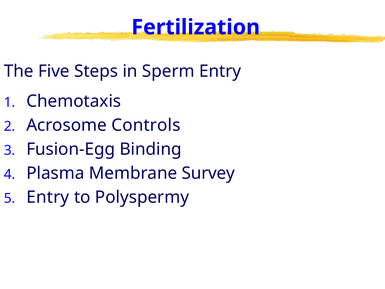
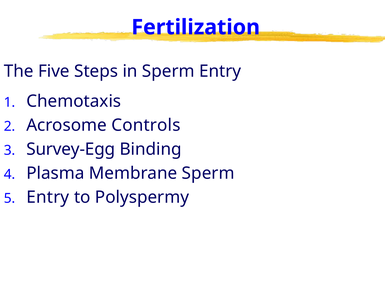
Fusion-Egg: Fusion-Egg -> Survey-Egg
Membrane Survey: Survey -> Sperm
